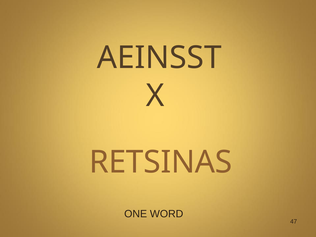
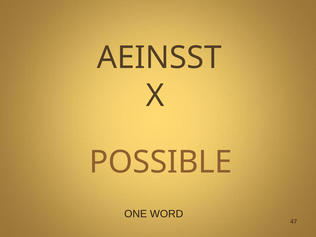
RETSINAS: RETSINAS -> POSSIBLE
